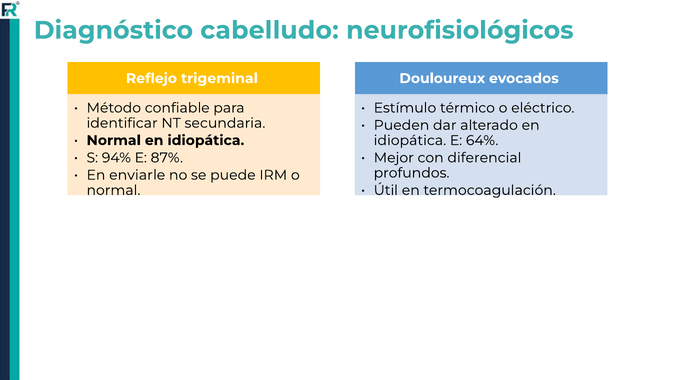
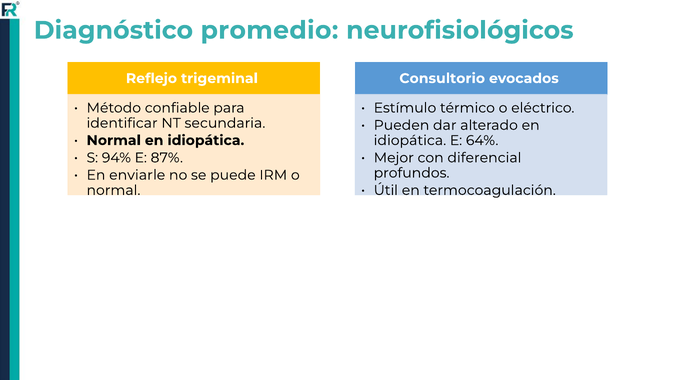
cabelludo: cabelludo -> promedio
Douloureux: Douloureux -> Consultorio
